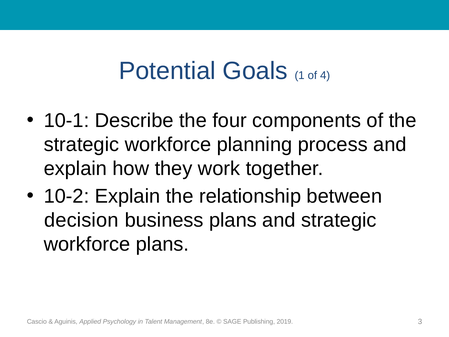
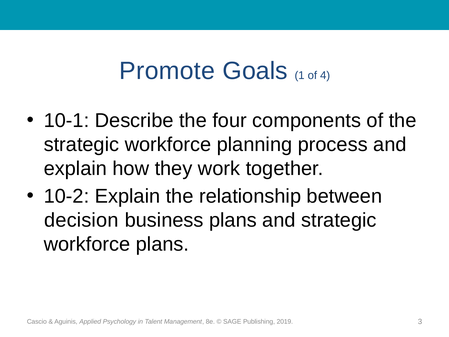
Potential: Potential -> Promote
